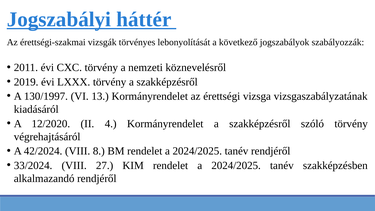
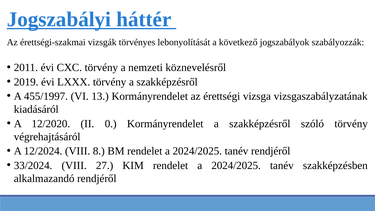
130/1997: 130/1997 -> 455/1997
4: 4 -> 0
42/2024: 42/2024 -> 12/2024
